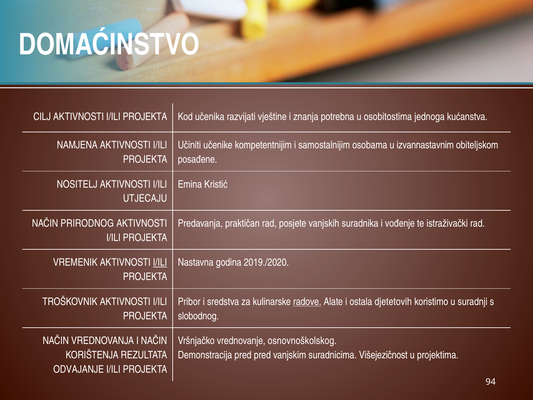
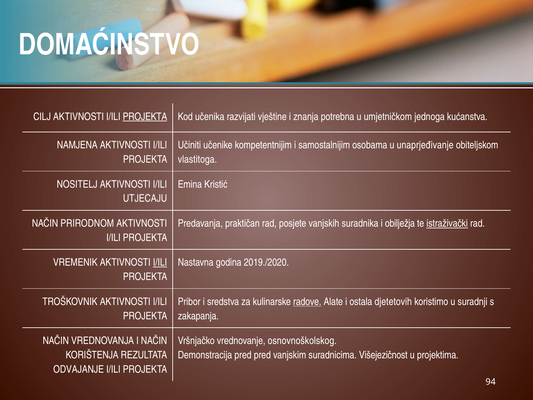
PROJEKTA at (145, 117) underline: none -> present
osobitostima: osobitostima -> umjetničkom
izvannastavnim: izvannastavnim -> unaprjeđivanje
posađene: posađene -> vlastitoga
PRIRODNOG: PRIRODNOG -> PRIRODNOM
vođenje: vođenje -> obilježja
istraživački underline: none -> present
slobodnog: slobodnog -> zakapanja
